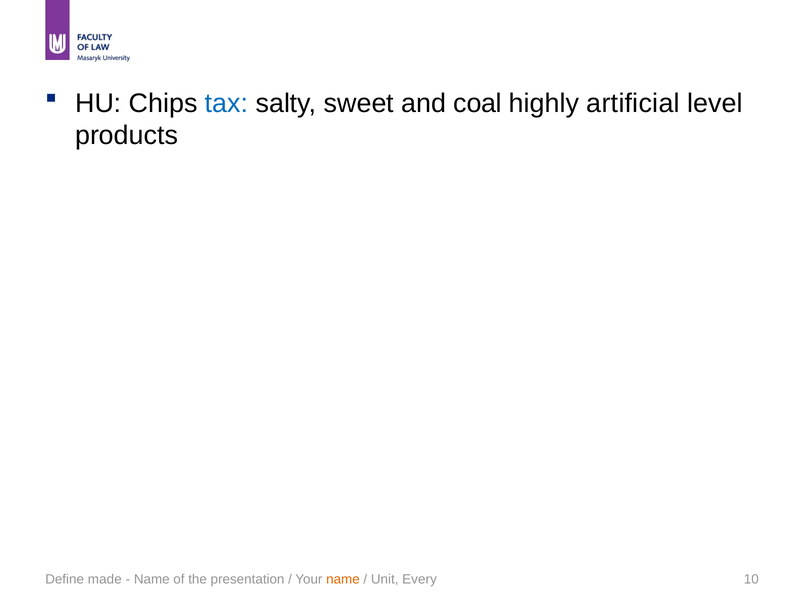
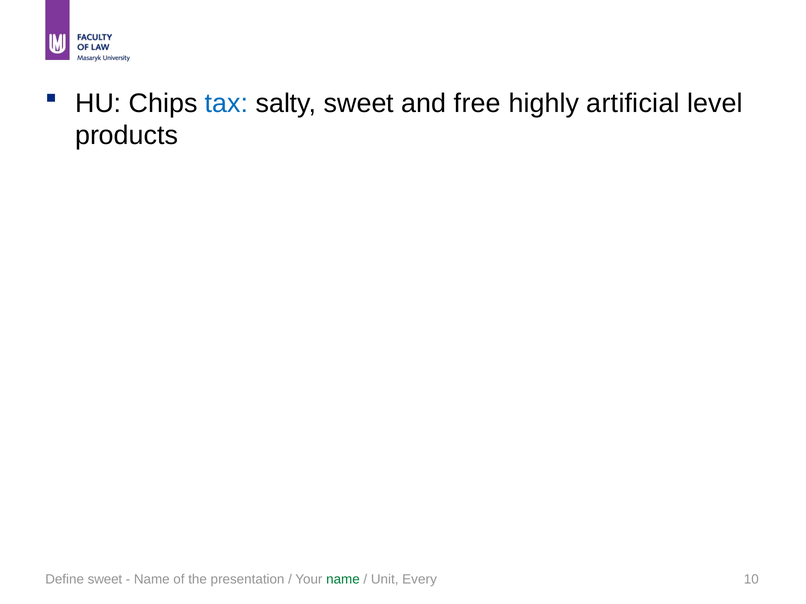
coal: coal -> free
Define made: made -> sweet
name at (343, 580) colour: orange -> green
